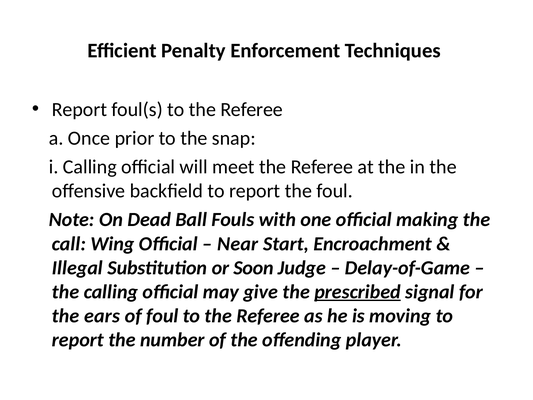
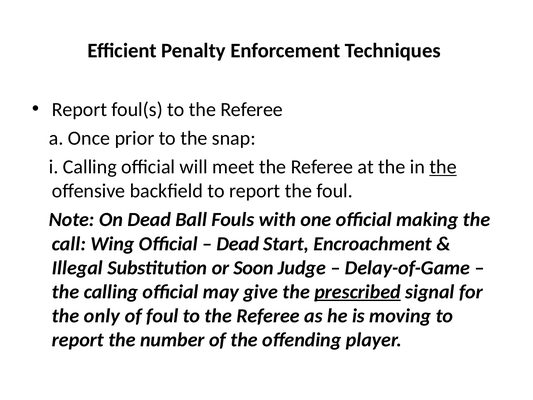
the at (443, 167) underline: none -> present
Near at (238, 244): Near -> Dead
ears: ears -> only
